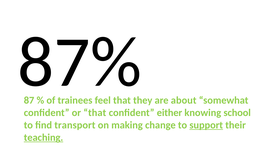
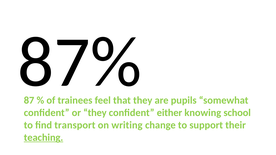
about: about -> pupils
or that: that -> they
making: making -> writing
support underline: present -> none
